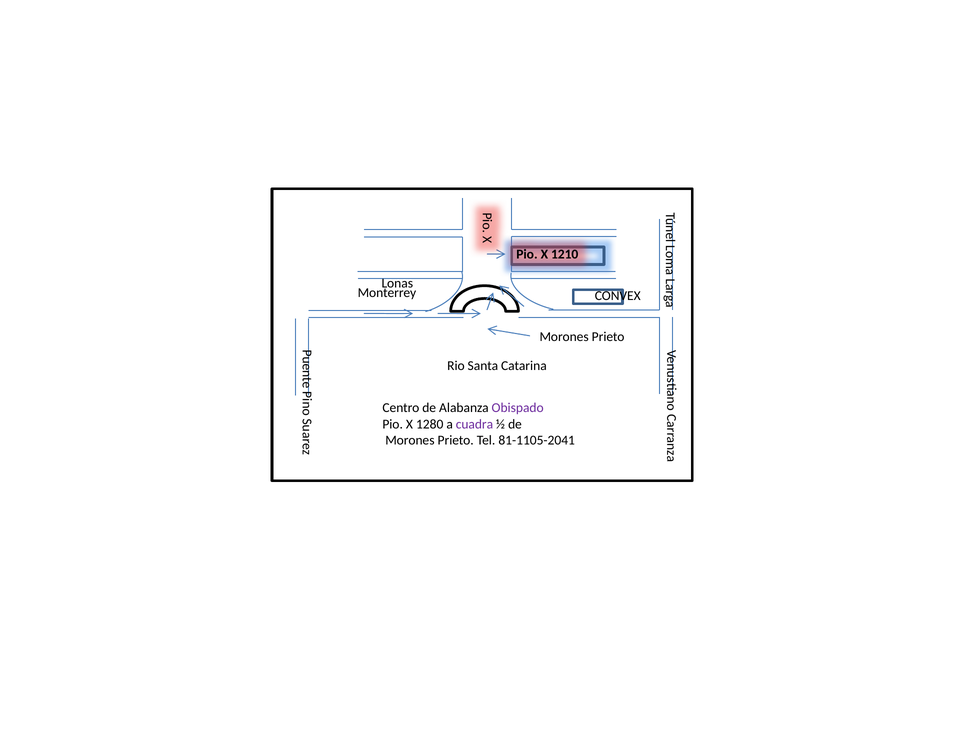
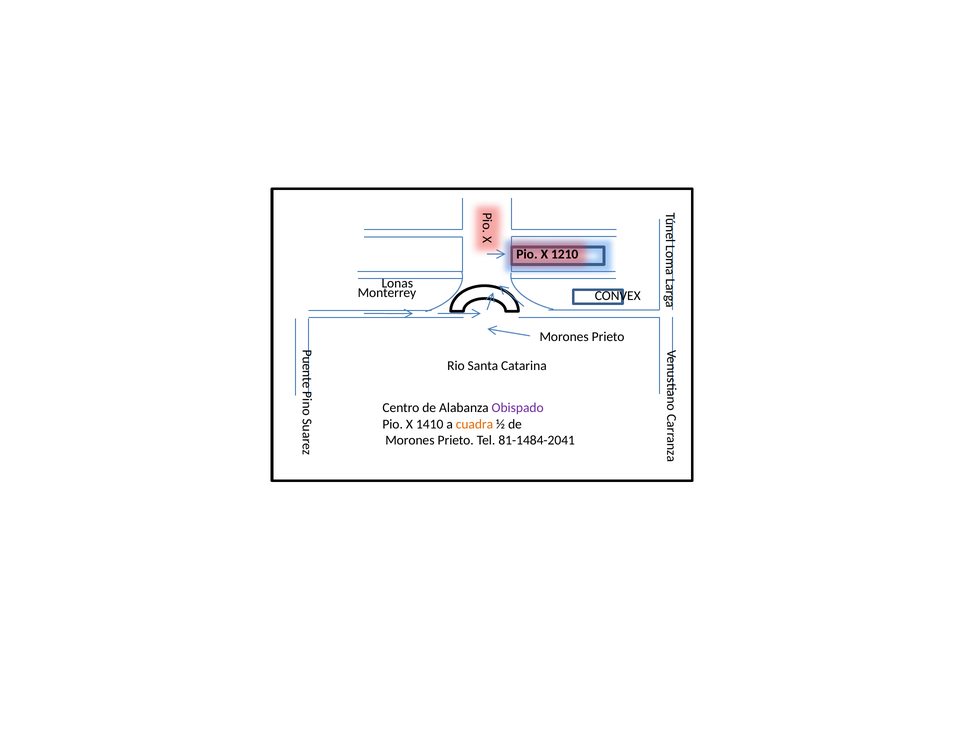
1280: 1280 -> 1410
cuadra colour: purple -> orange
81-1105-2041: 81-1105-2041 -> 81-1484-2041
